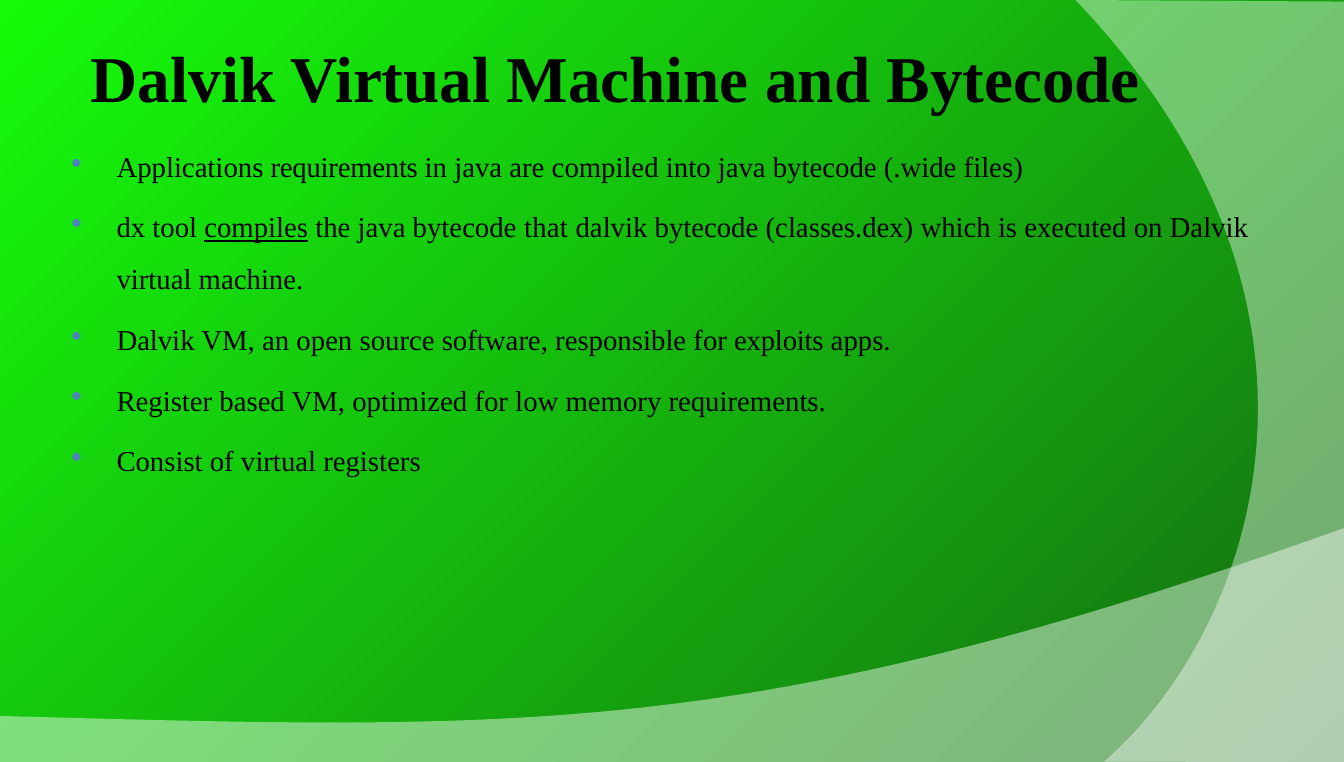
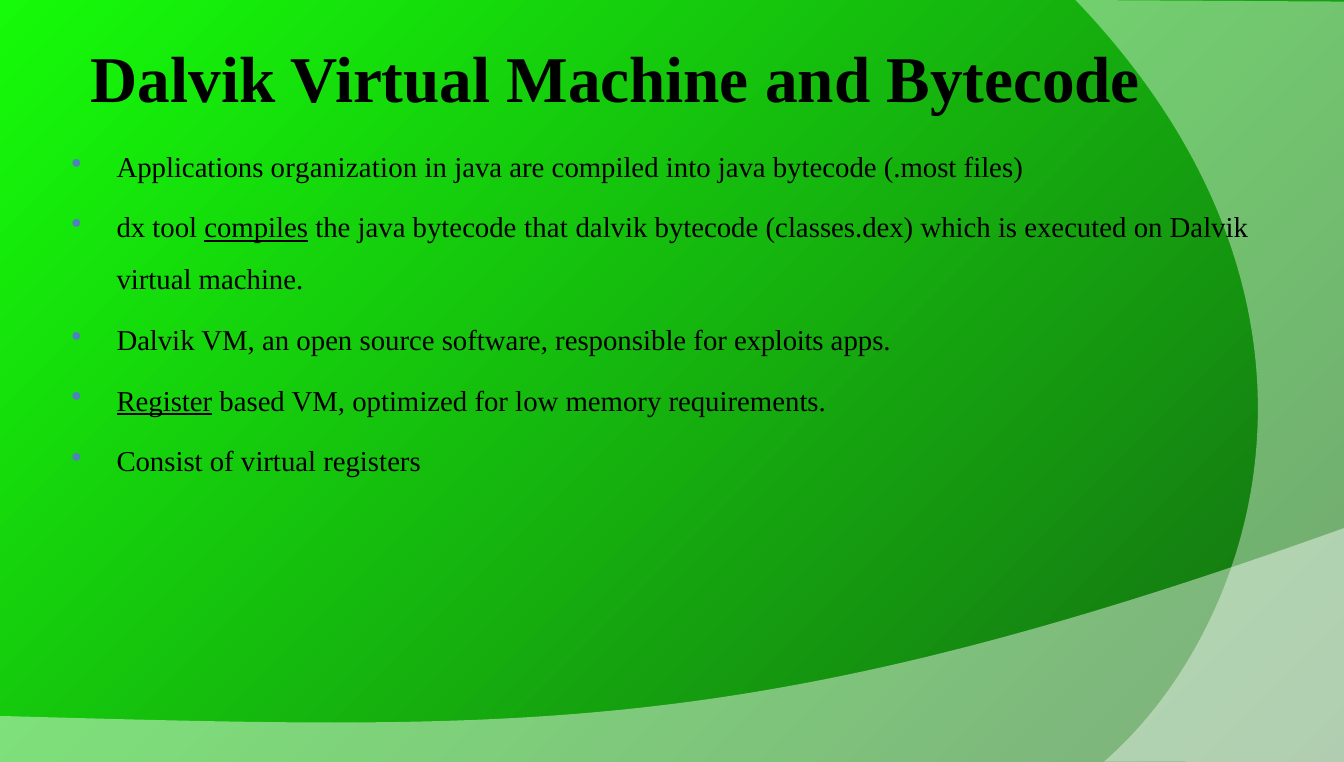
Applications requirements: requirements -> organization
.wide: .wide -> .most
Register underline: none -> present
